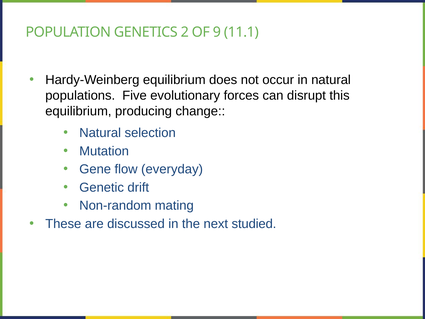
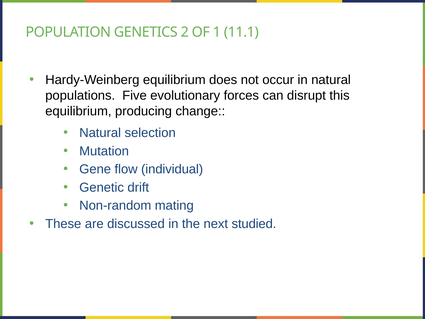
9: 9 -> 1
everyday: everyday -> individual
